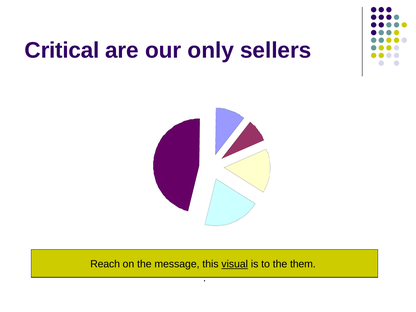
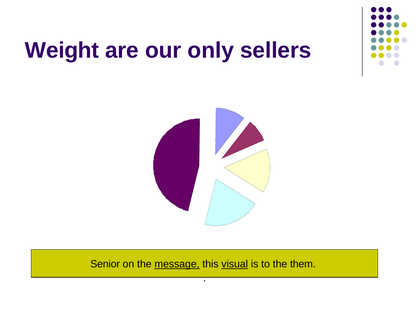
Critical: Critical -> Weight
Reach: Reach -> Senior
message underline: none -> present
